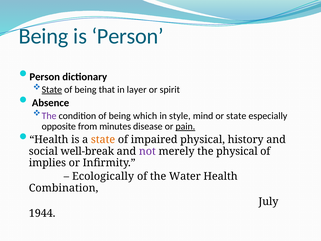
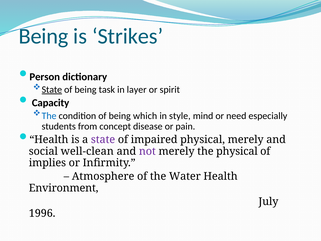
is Person: Person -> Strikes
that: that -> task
Absence: Absence -> Capacity
The at (49, 116) colour: purple -> blue
or state: state -> need
opposite: opposite -> students
minutes: minutes -> concept
pain underline: present -> none
state at (103, 140) colour: orange -> purple
physical history: history -> merely
well-break: well-break -> well-clean
Ecologically: Ecologically -> Atmosphere
Combination: Combination -> Environment
1944: 1944 -> 1996
